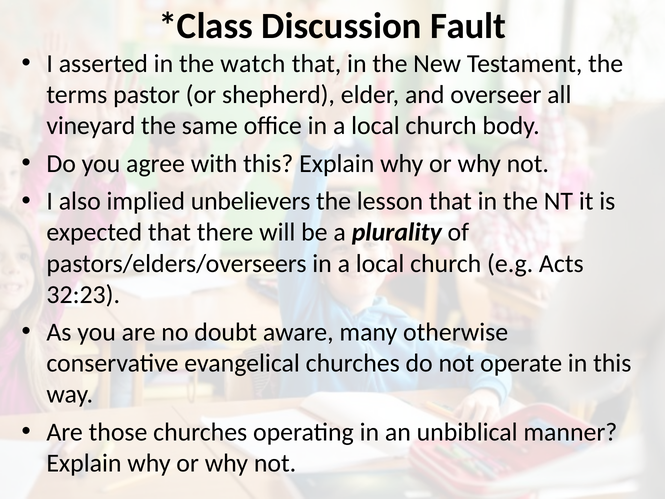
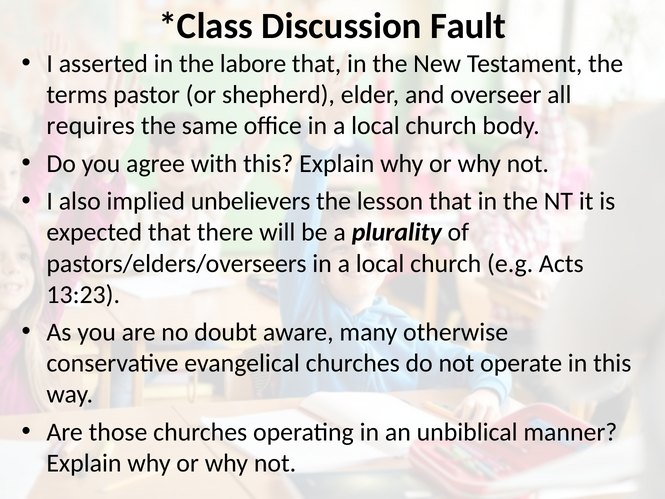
watch: watch -> labore
vineyard: vineyard -> requires
32:23: 32:23 -> 13:23
